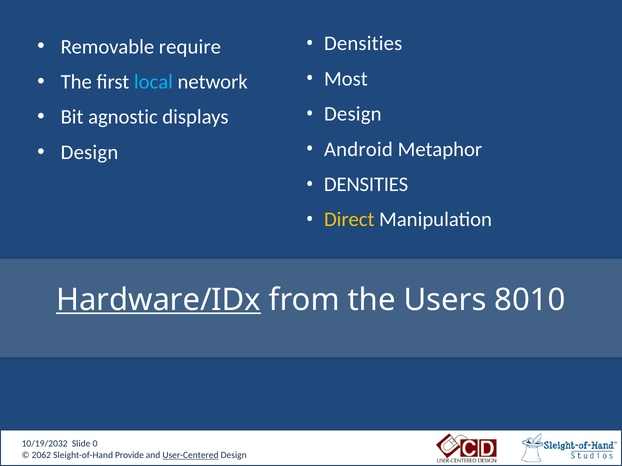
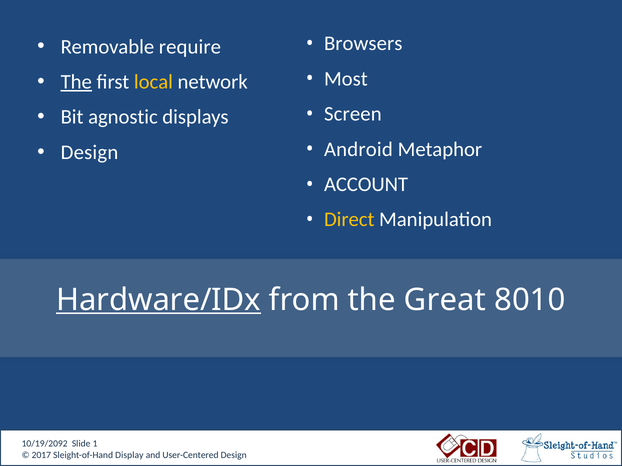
Densities at (363, 44): Densities -> Browsers
The at (76, 82) underline: none -> present
local colour: light blue -> yellow
Design at (353, 114): Design -> Screen
DENSITIES at (366, 185): DENSITIES -> ACCOUNT
Users: Users -> Great
10/19/2032: 10/19/2032 -> 10/19/2092
0: 0 -> 1
2062: 2062 -> 2017
Provide: Provide -> Display
User-Centered underline: present -> none
